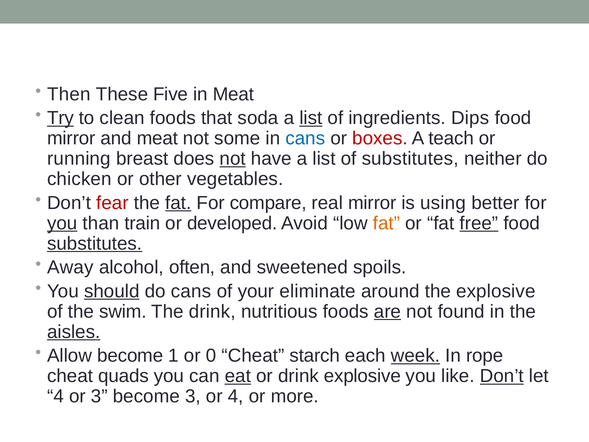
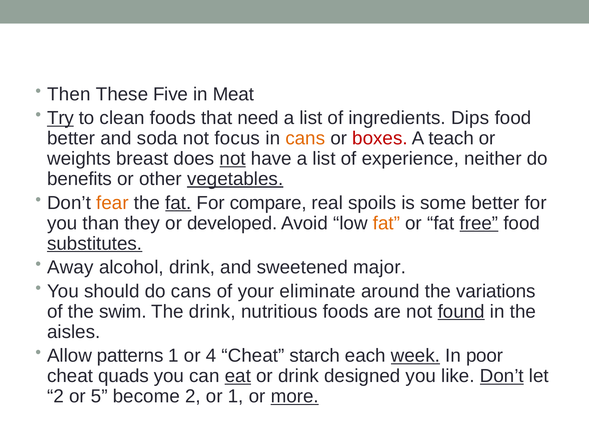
soda: soda -> need
list at (311, 118) underline: present -> none
mirror at (71, 138): mirror -> better
and meat: meat -> soda
some: some -> focus
cans at (305, 138) colour: blue -> orange
running: running -> weights
of substitutes: substitutes -> experience
chicken: chicken -> benefits
vegetables underline: none -> present
fear colour: red -> orange
real mirror: mirror -> spoils
using: using -> some
you at (62, 223) underline: present -> none
train: train -> they
alcohol often: often -> drink
spoils: spoils -> major
should underline: present -> none
the explosive: explosive -> variations
are underline: present -> none
found underline: none -> present
aisles underline: present -> none
Allow become: become -> patterns
0: 0 -> 4
rope: rope -> poor
drink explosive: explosive -> designed
4 at (55, 396): 4 -> 2
or 3: 3 -> 5
become 3: 3 -> 2
or 4: 4 -> 1
more underline: none -> present
